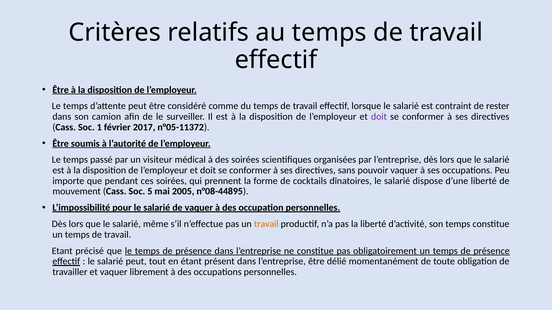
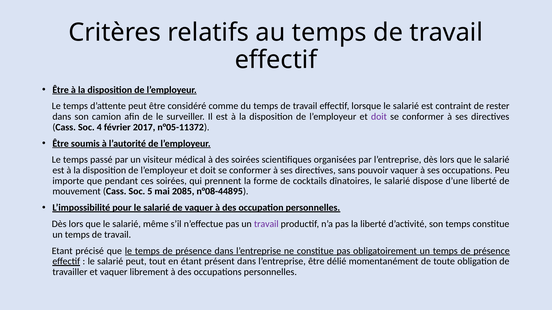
1: 1 -> 4
2005: 2005 -> 2085
travail at (266, 224) colour: orange -> purple
